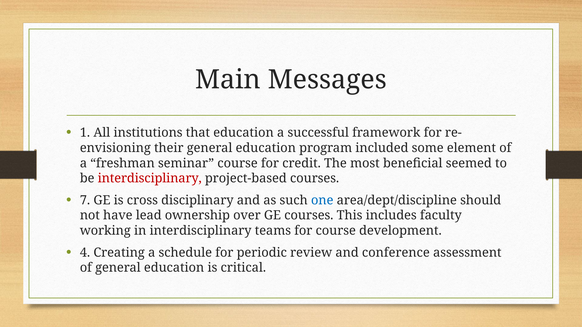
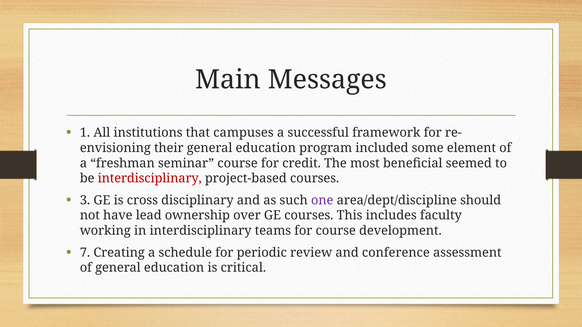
that education: education -> campuses
7: 7 -> 3
one colour: blue -> purple
4: 4 -> 7
